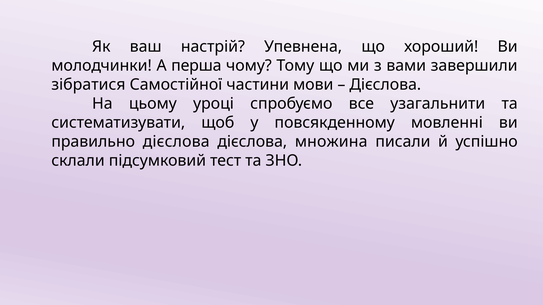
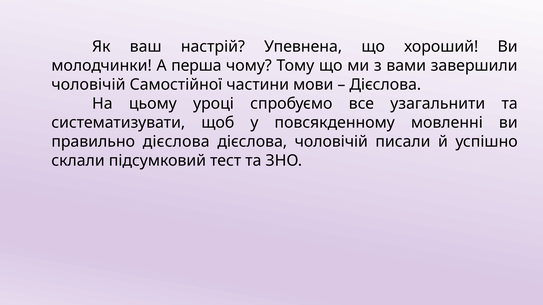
зібратися at (88, 85): зібратися -> чоловічій
дієслова множина: множина -> чоловічій
